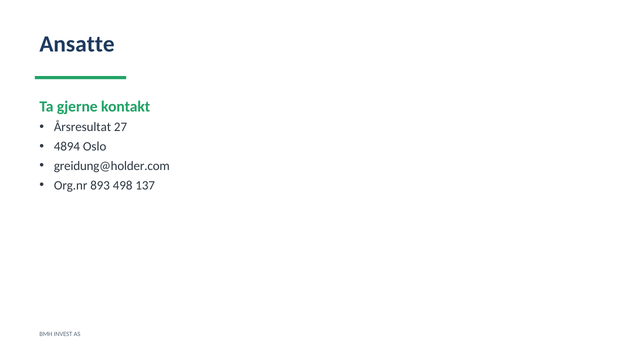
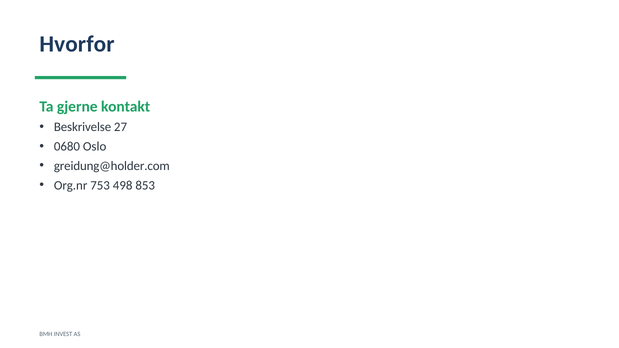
Ansatte: Ansatte -> Hvorfor
Årsresultat: Årsresultat -> Beskrivelse
4894: 4894 -> 0680
893: 893 -> 753
137: 137 -> 853
